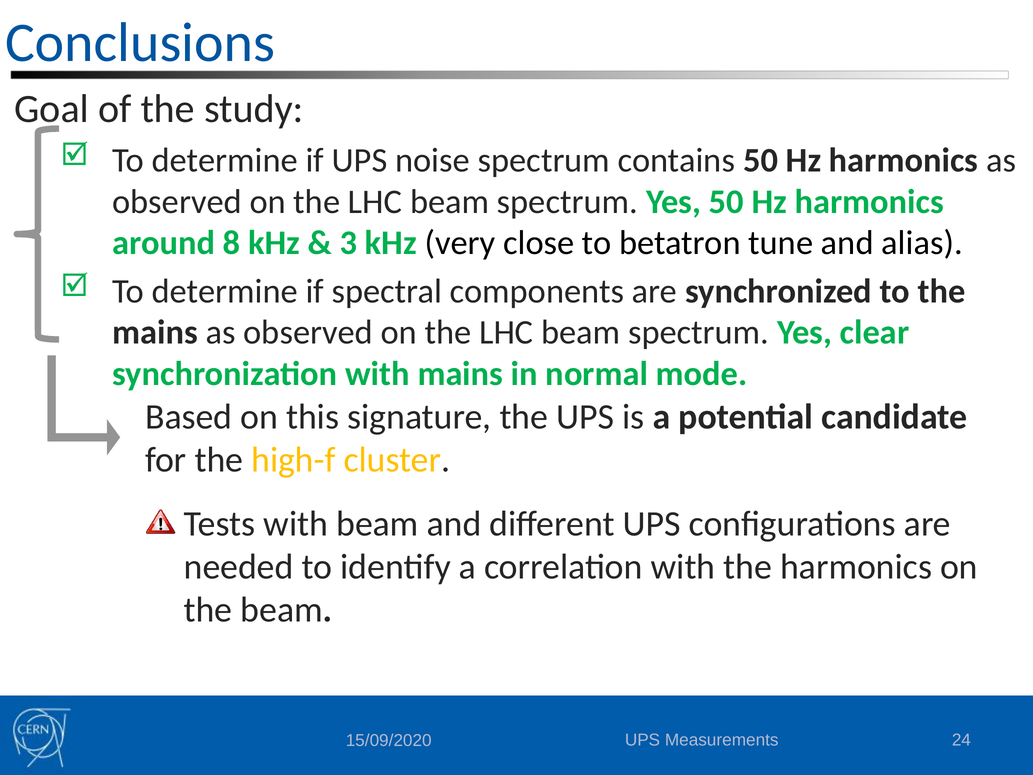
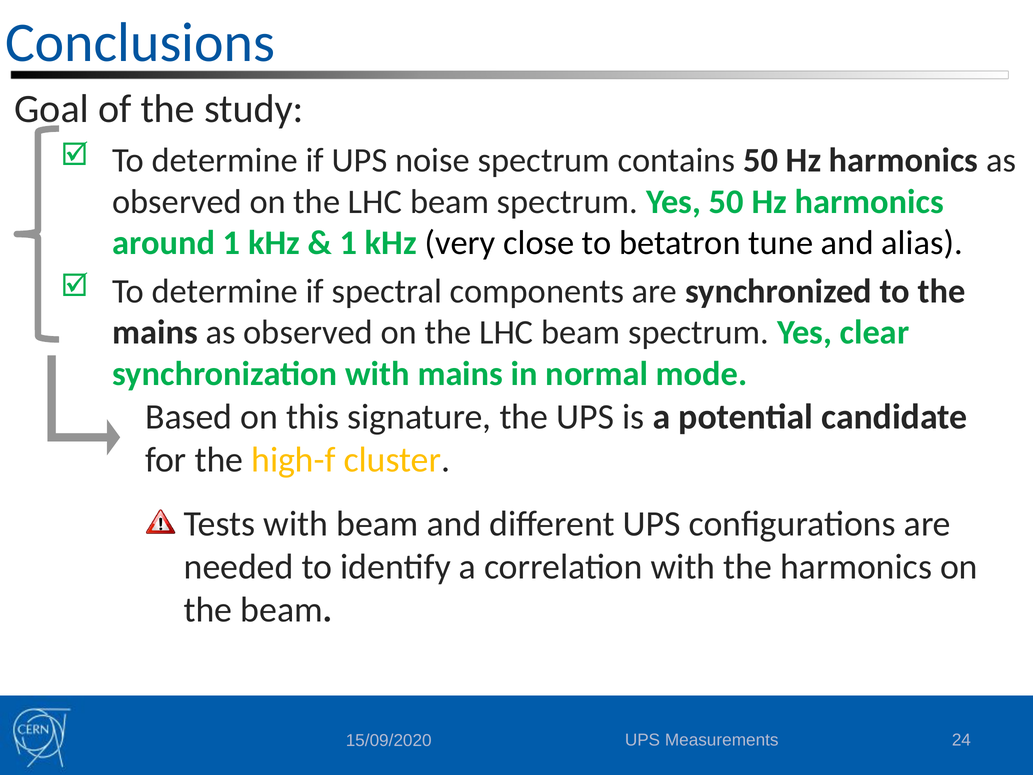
around 8: 8 -> 1
3 at (348, 243): 3 -> 1
